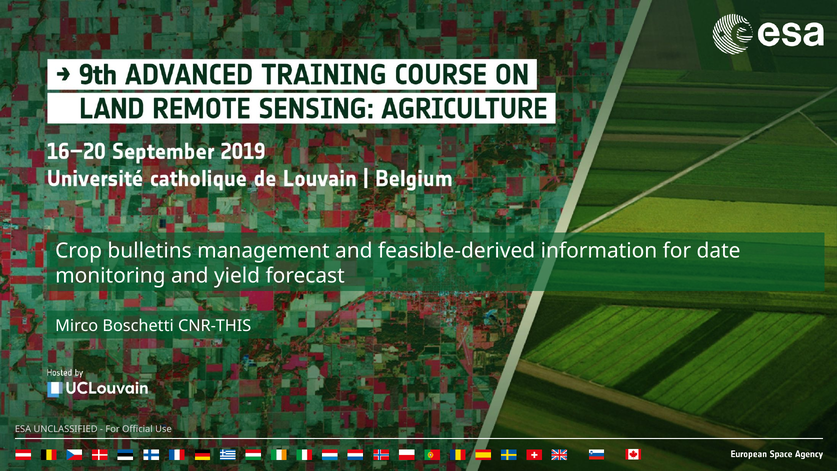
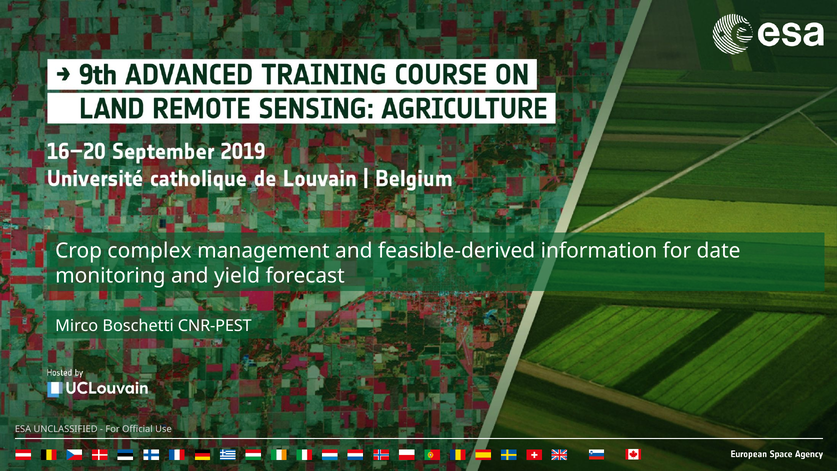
bulletins: bulletins -> complex
CNR-THIS: CNR-THIS -> CNR-PEST
